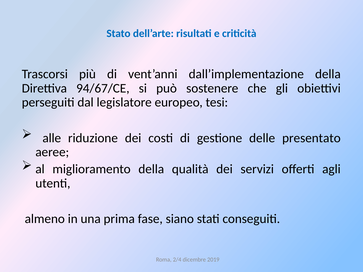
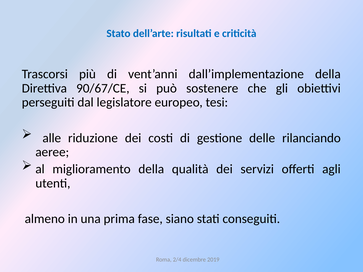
94/67/CE: 94/67/CE -> 90/67/CE
presentato: presentato -> rilanciando
